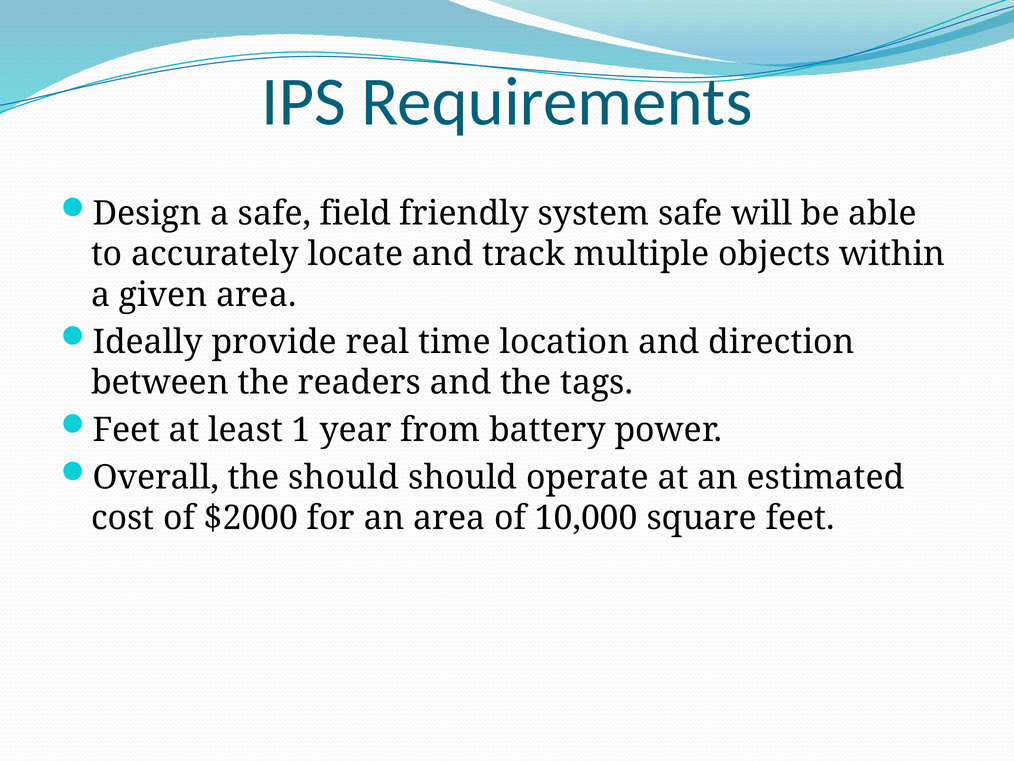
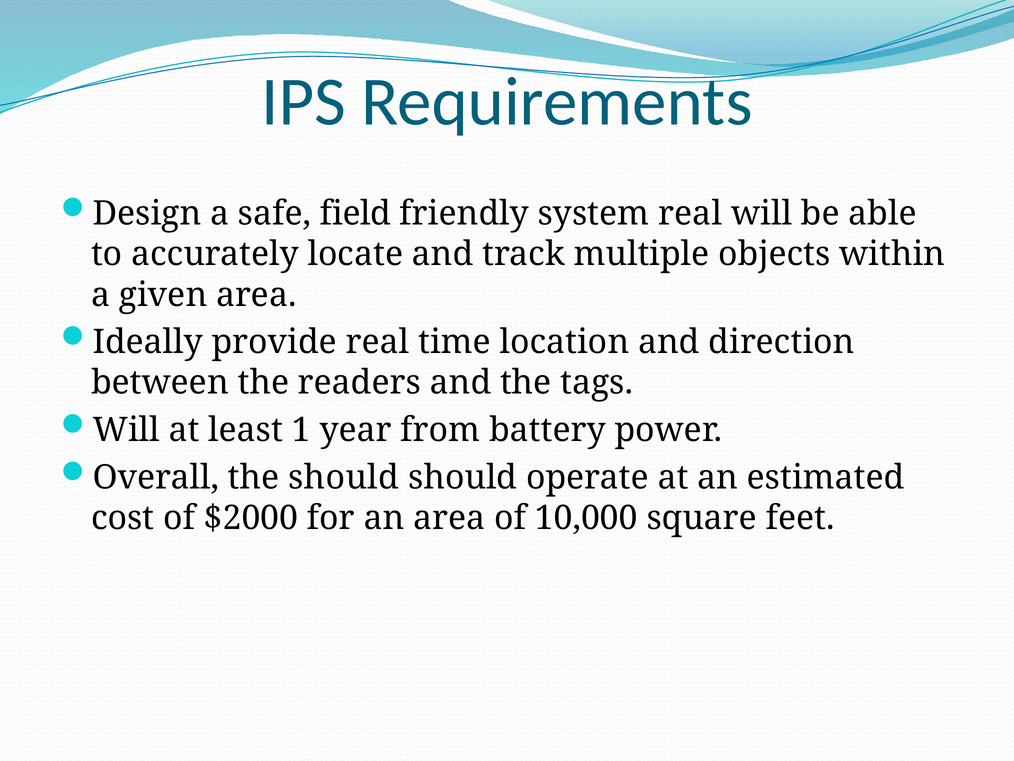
system safe: safe -> real
Feet at (126, 430): Feet -> Will
